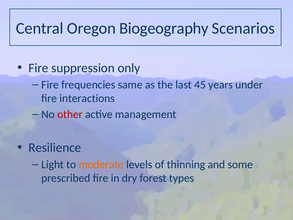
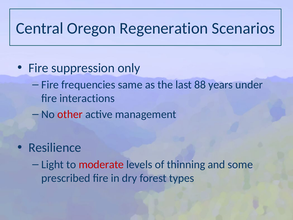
Biogeography: Biogeography -> Regeneration
45: 45 -> 88
moderate colour: orange -> red
